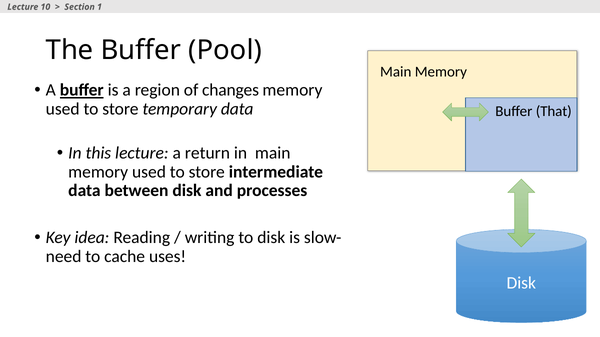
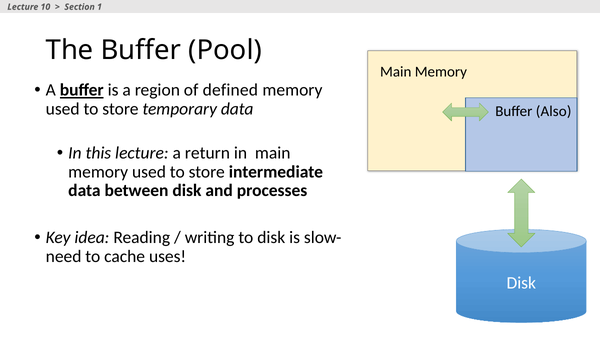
changes: changes -> defined
That: That -> Also
